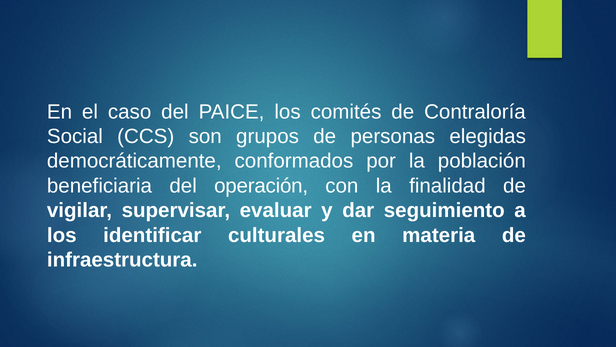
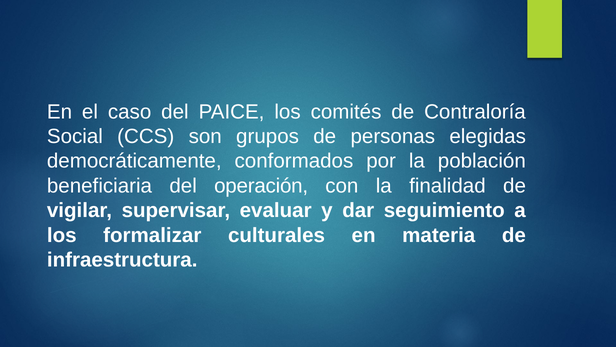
identificar: identificar -> formalizar
